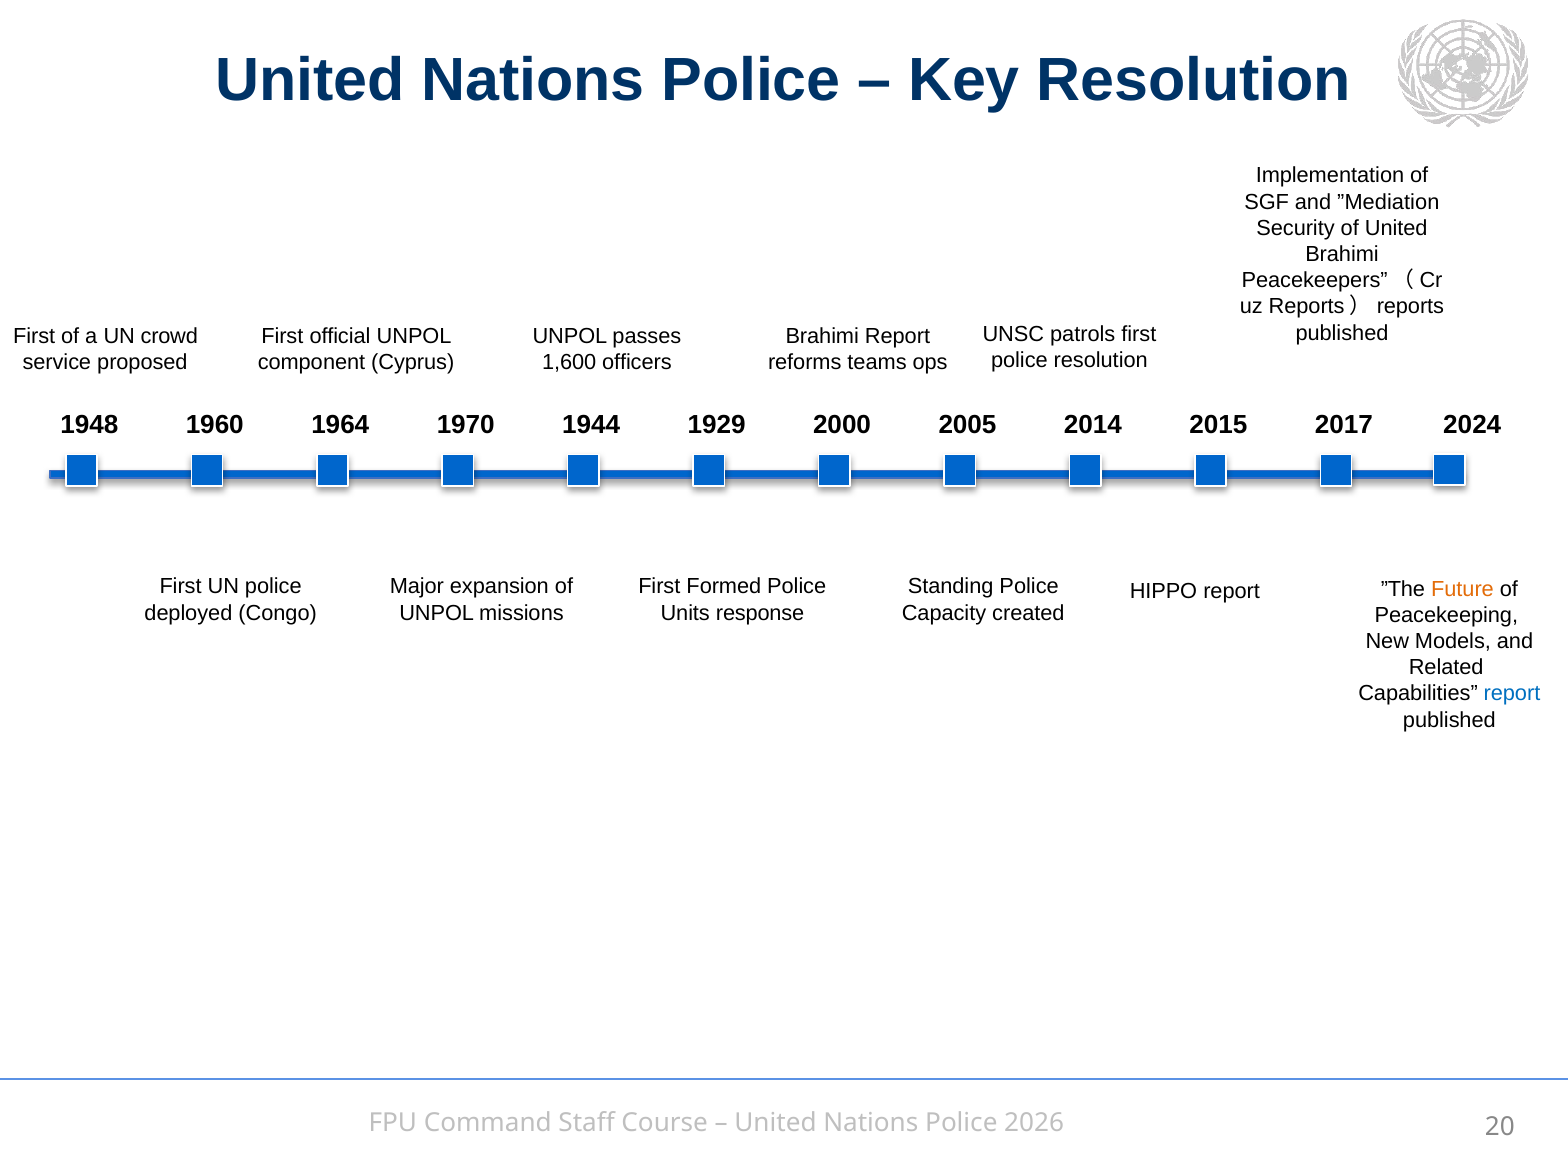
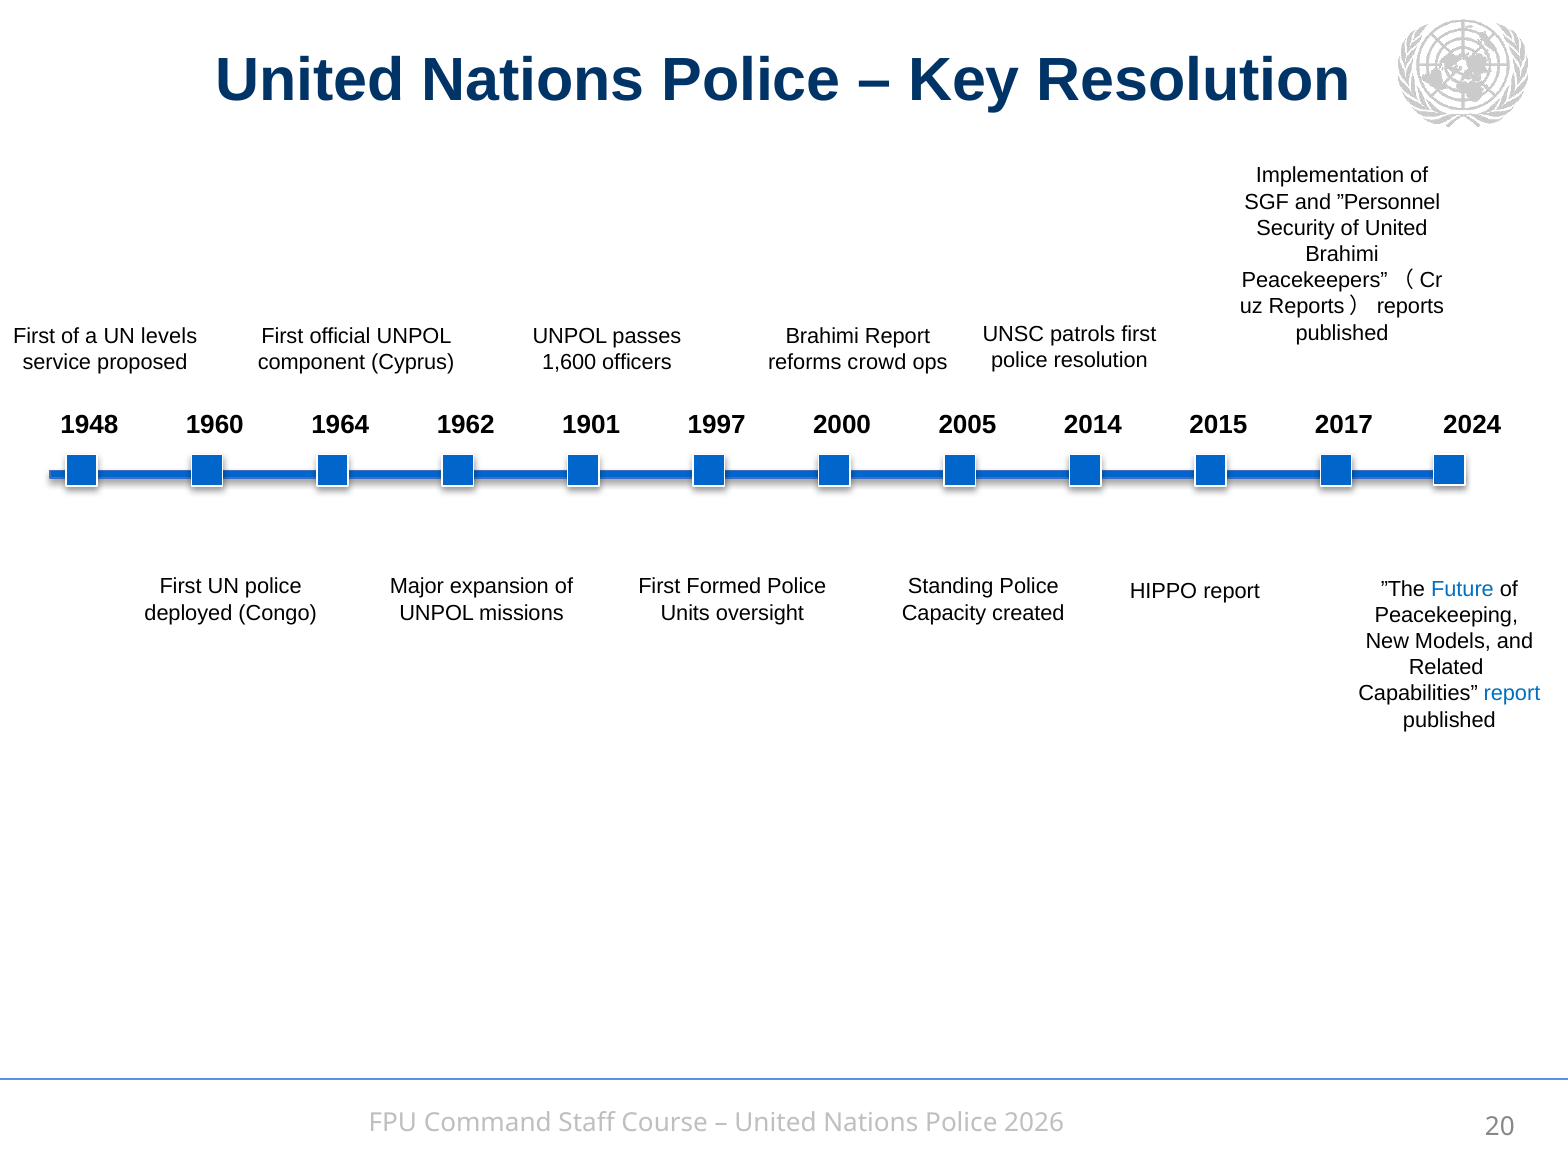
”Mediation: ”Mediation -> ”Personnel
crowd: crowd -> levels
teams: teams -> crowd
1970: 1970 -> 1962
1944: 1944 -> 1901
1929: 1929 -> 1997
Future colour: orange -> blue
response: response -> oversight
